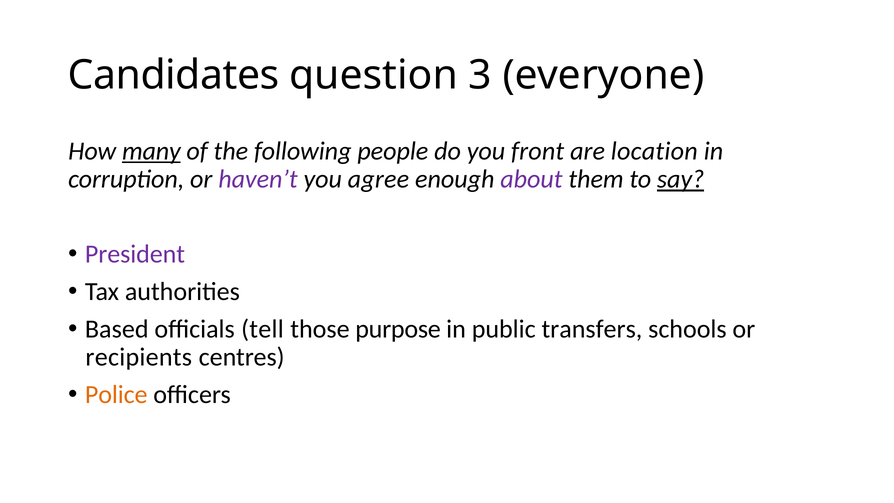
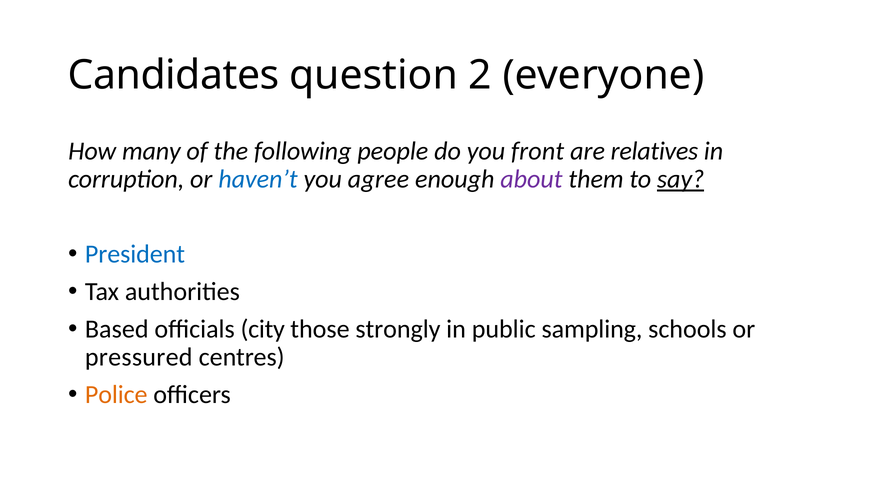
3: 3 -> 2
many underline: present -> none
location: location -> relatives
haven’t colour: purple -> blue
President colour: purple -> blue
tell: tell -> city
purpose: purpose -> strongly
transfers: transfers -> sampling
recipients: recipients -> pressured
